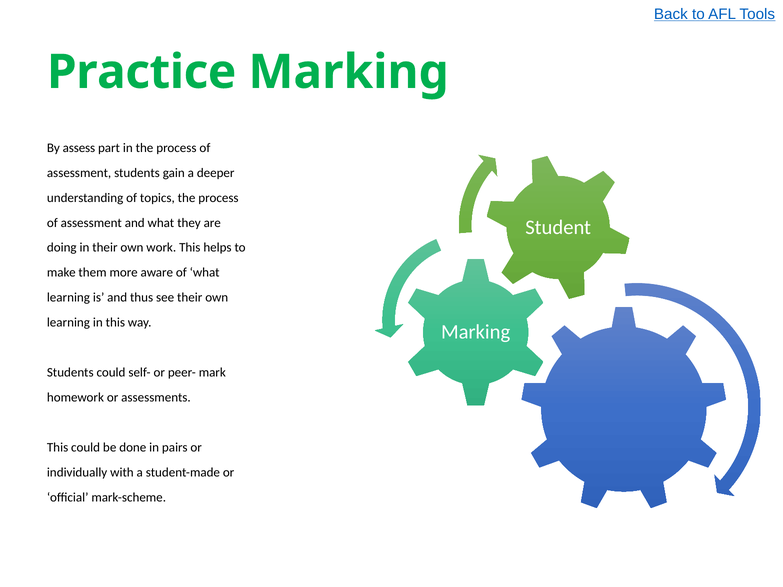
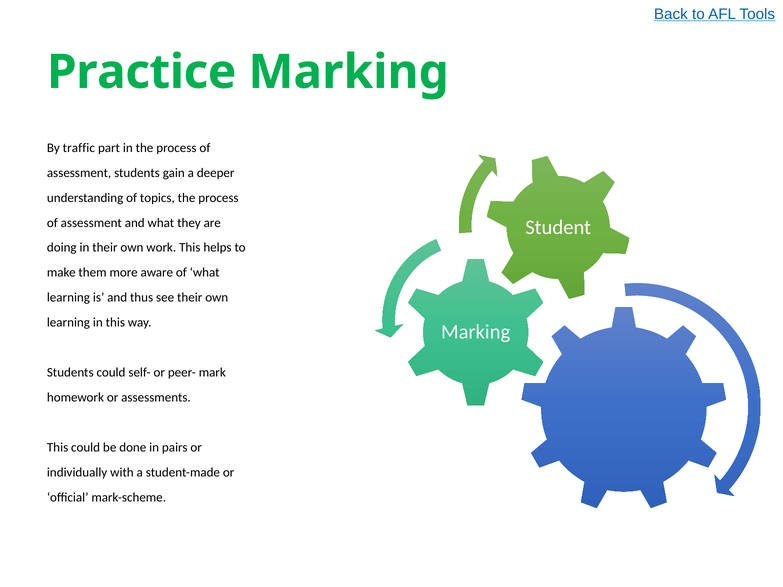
assess: assess -> traffic
